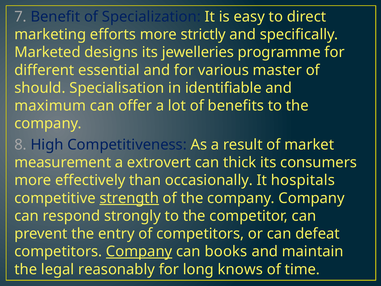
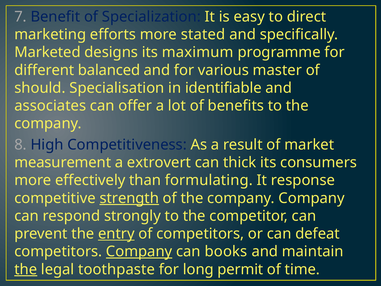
strictly: strictly -> stated
jewelleries: jewelleries -> maximum
essential: essential -> balanced
maximum: maximum -> associates
occasionally: occasionally -> formulating
hospitals: hospitals -> response
entry underline: none -> present
the at (26, 269) underline: none -> present
reasonably: reasonably -> toothpaste
knows: knows -> permit
